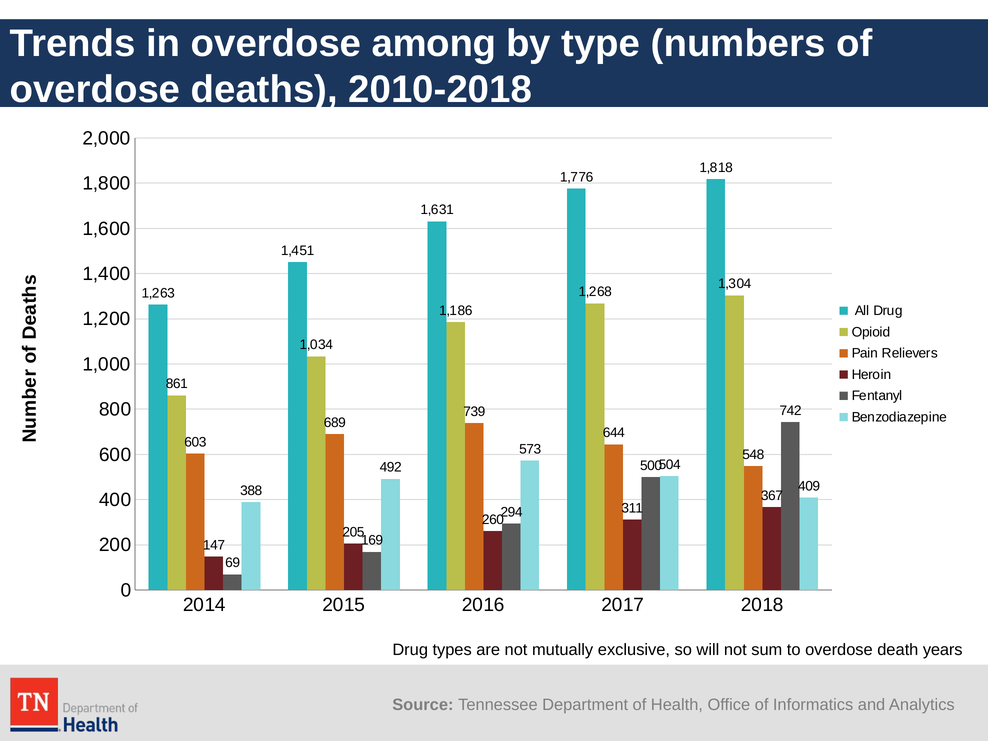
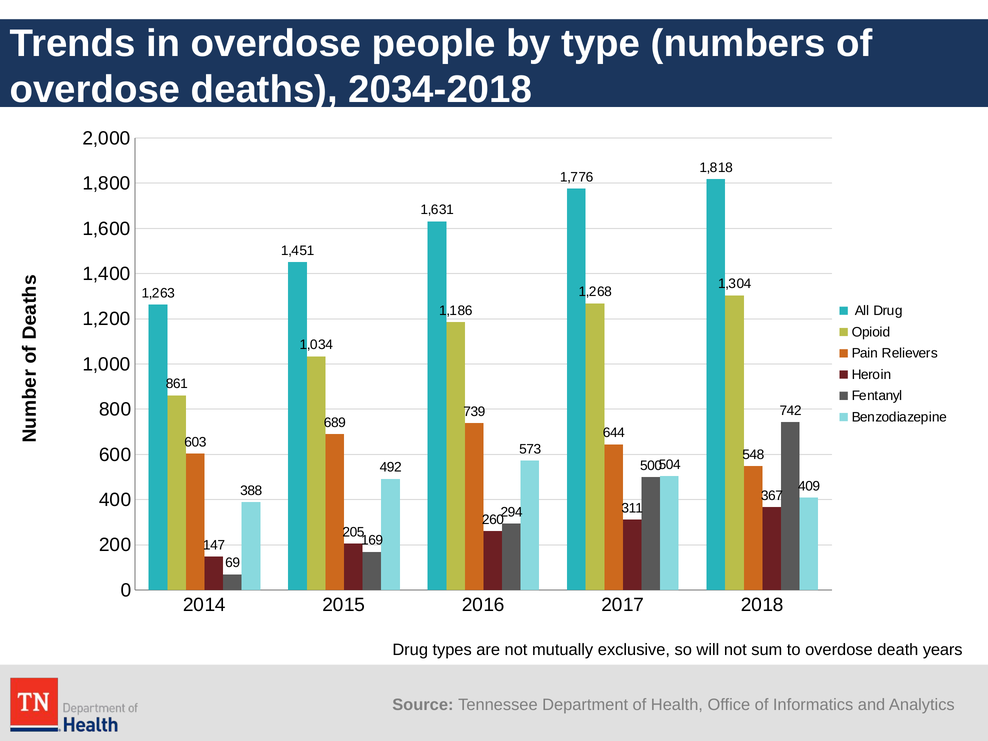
among: among -> people
2010-2018: 2010-2018 -> 2034-2018
